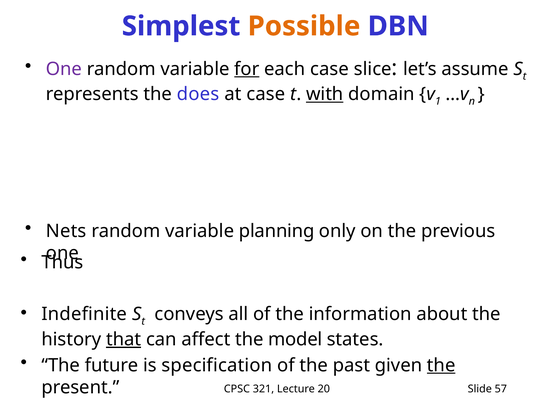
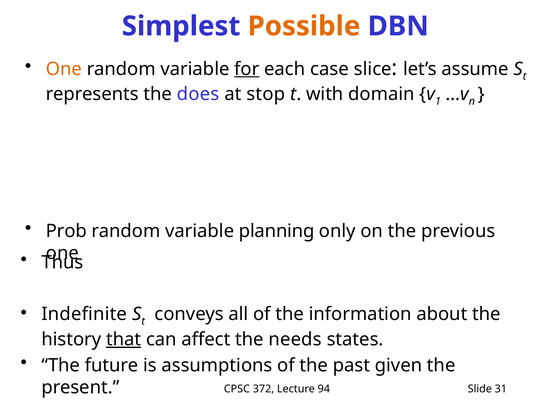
One at (64, 69) colour: purple -> orange
at case: case -> stop
with underline: present -> none
Nets: Nets -> Prob
model: model -> needs
specification: specification -> assumptions
the at (441, 365) underline: present -> none
321: 321 -> 372
20: 20 -> 94
57: 57 -> 31
